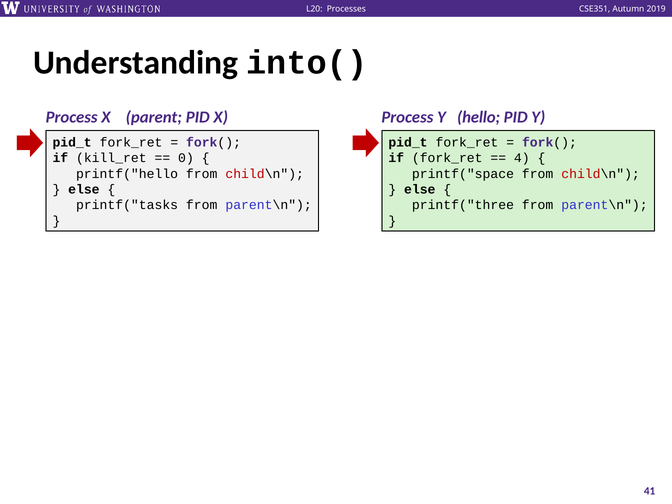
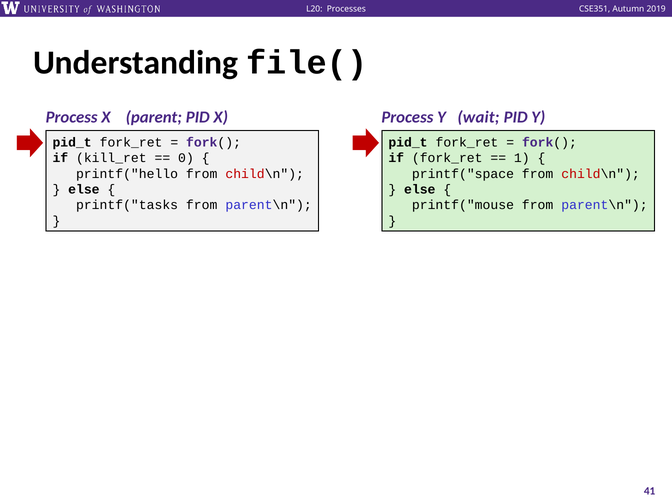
into(: into( -> file(
hello: hello -> wait
4: 4 -> 1
printf("three: printf("three -> printf("mouse
